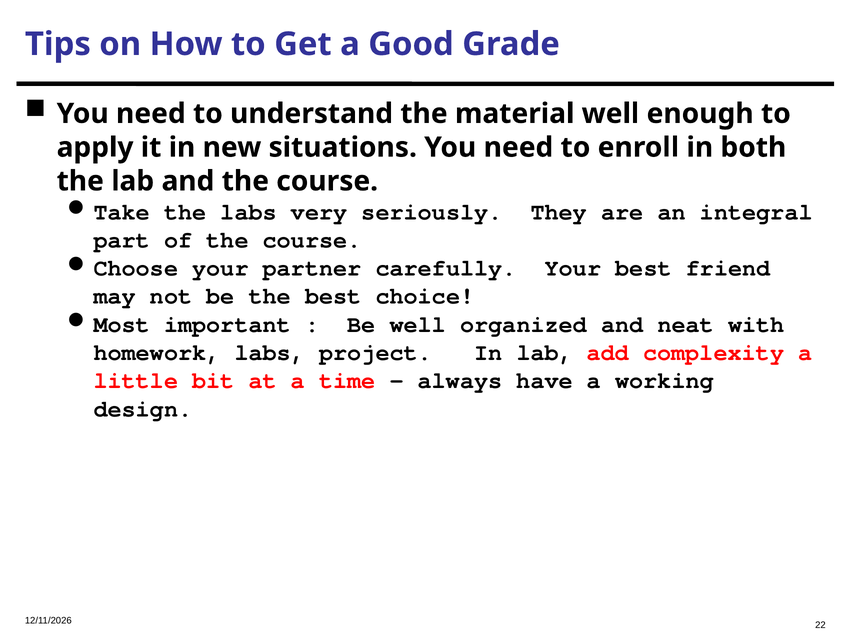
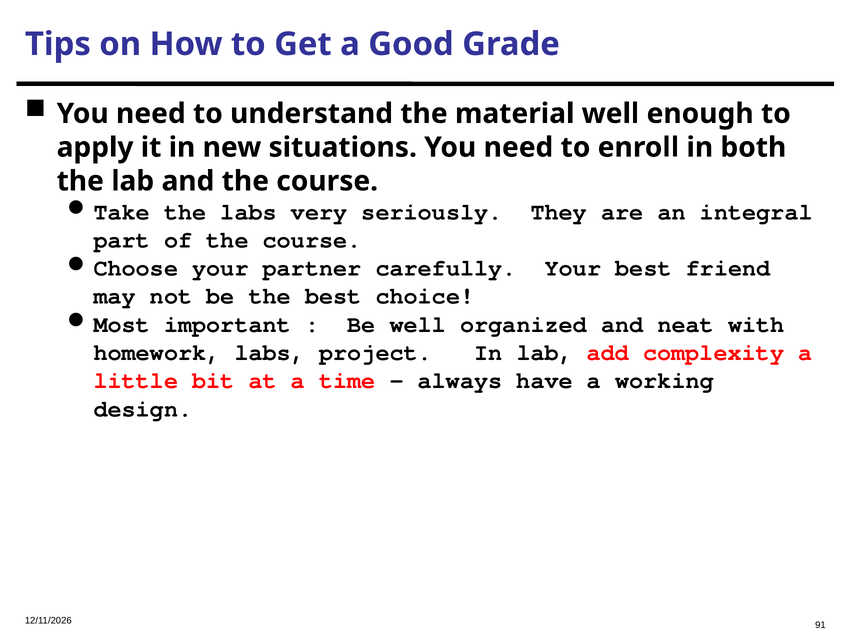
22: 22 -> 91
